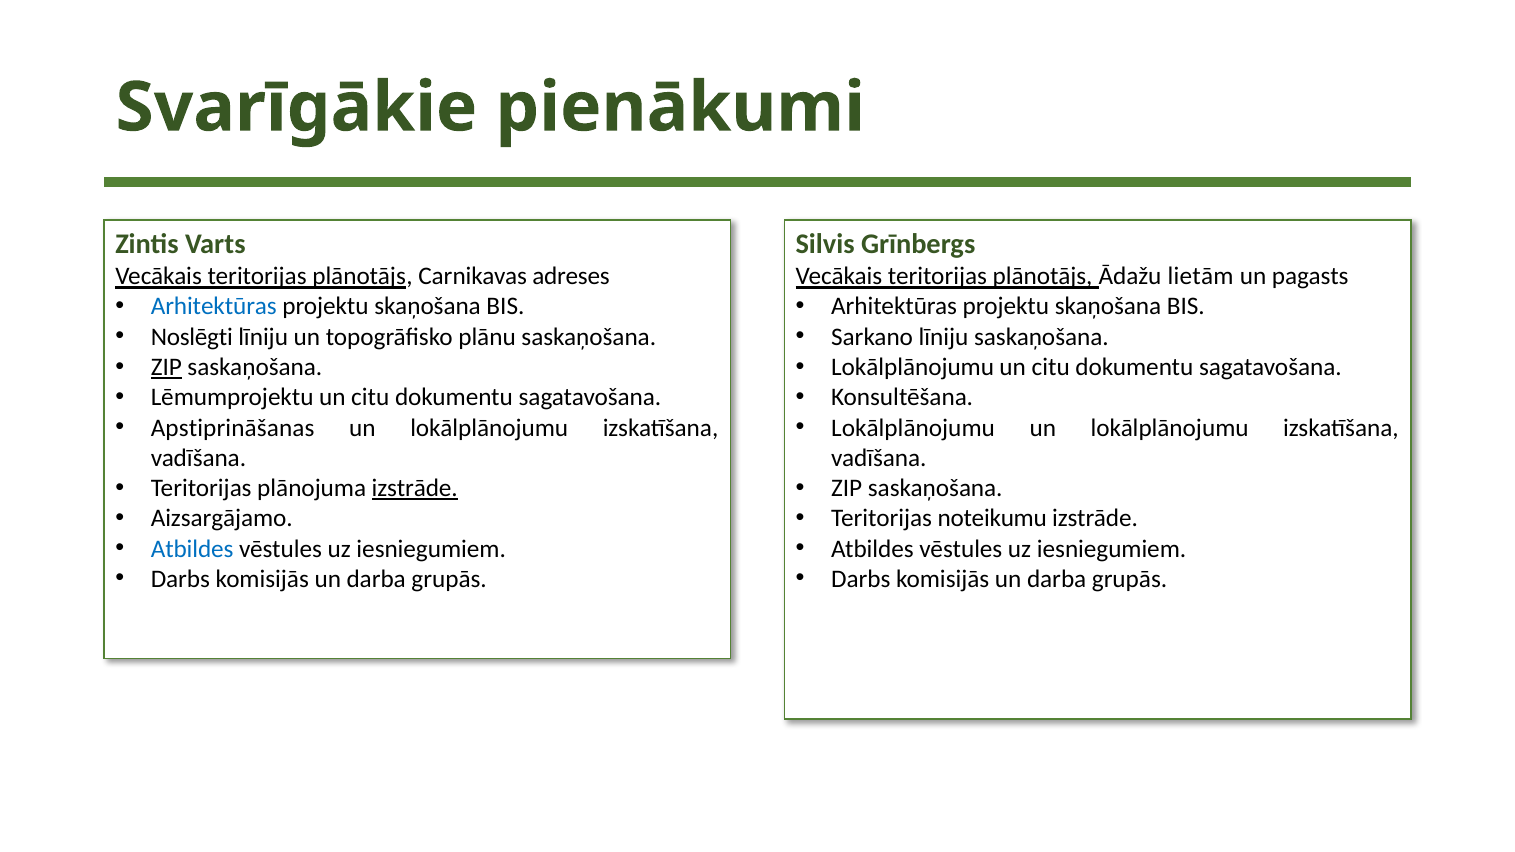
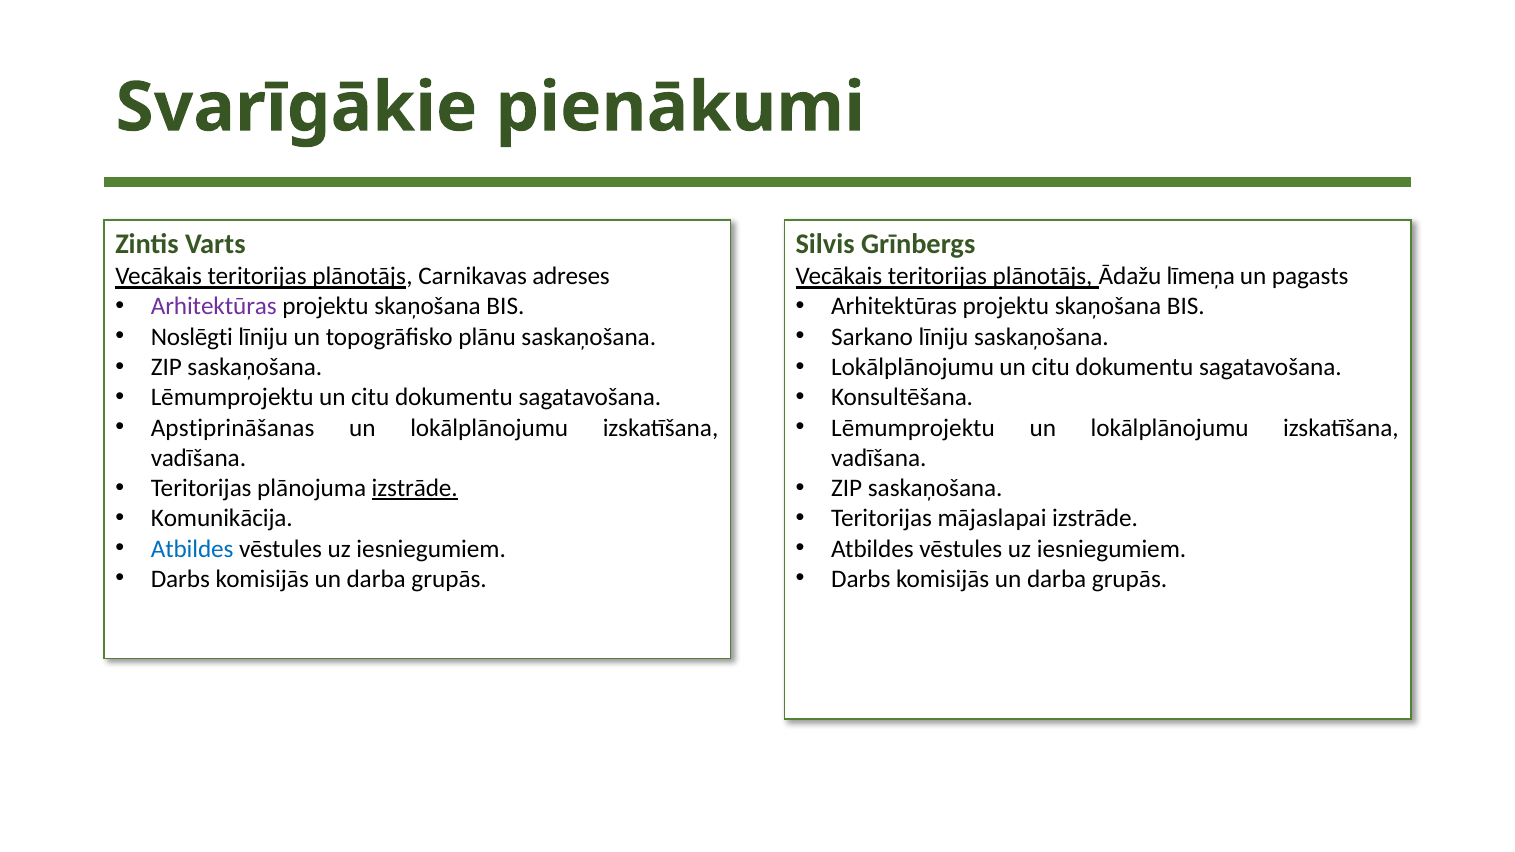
lietām: lietām -> līmeņa
Arhitektūras at (214, 307) colour: blue -> purple
ZIP at (166, 367) underline: present -> none
Lokālplānojumu at (913, 428): Lokālplānojumu -> Lēmumprojektu
Aizsargājamo: Aizsargājamo -> Komunikācija
noteikumu: noteikumu -> mājaslapai
